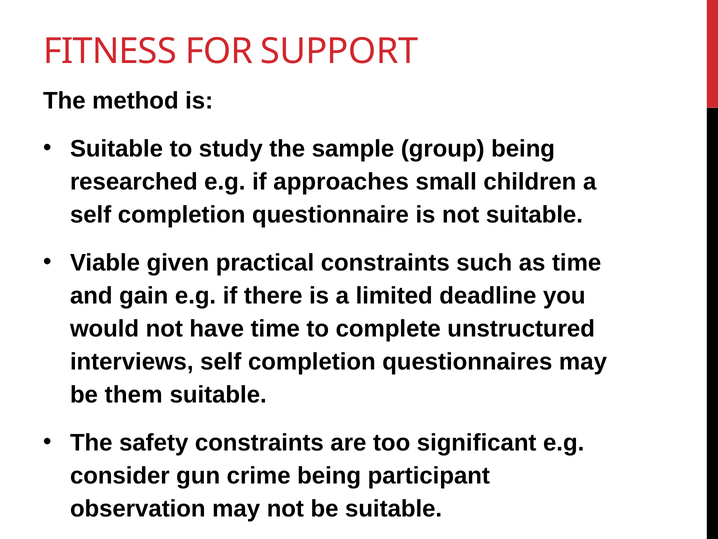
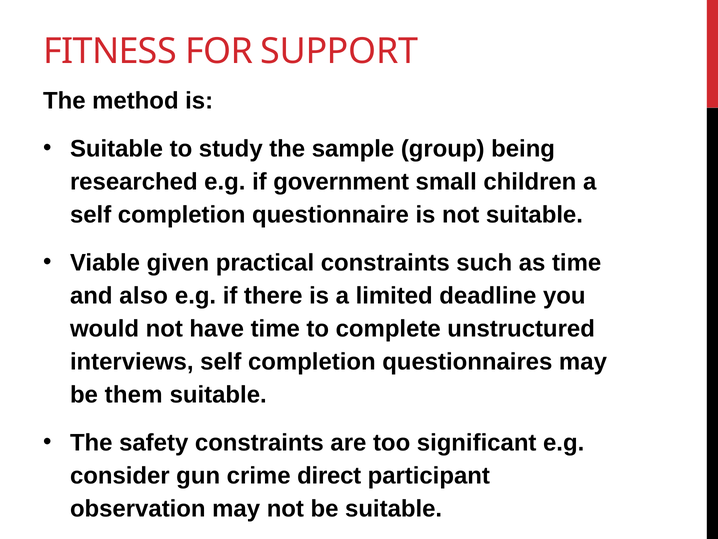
approaches: approaches -> government
gain: gain -> also
crime being: being -> direct
